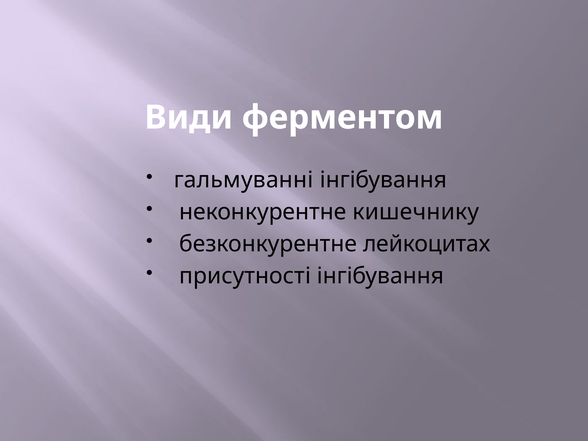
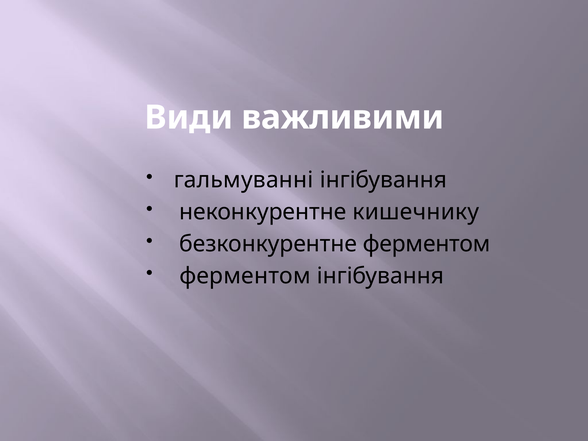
ферментом: ферментом -> важливими
безконкурентне лейкоцитах: лейкоцитах -> ферментом
присутності at (245, 276): присутності -> ферментом
